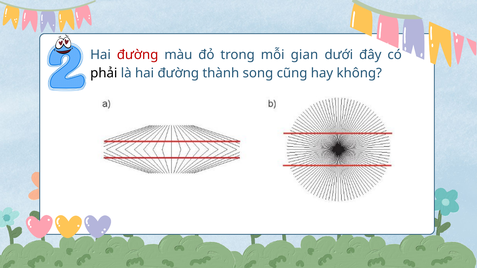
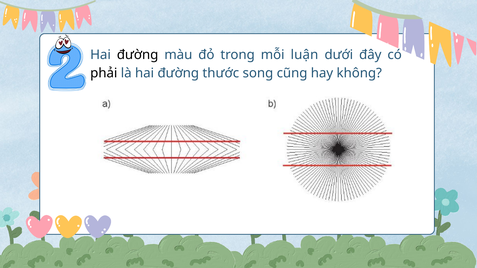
đường at (138, 55) colour: red -> black
gian: gian -> luận
thành: thành -> thước
